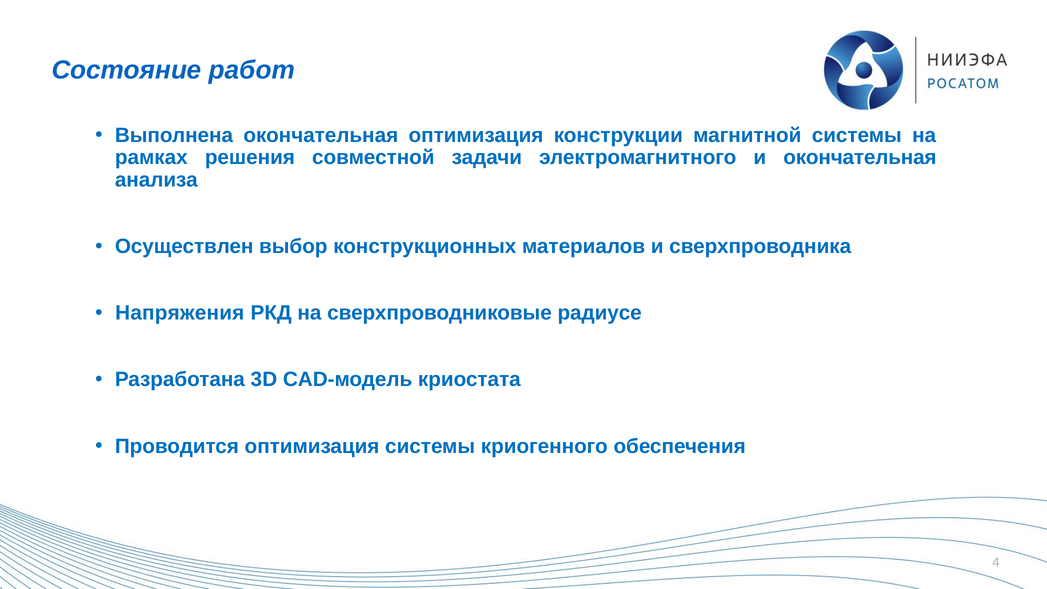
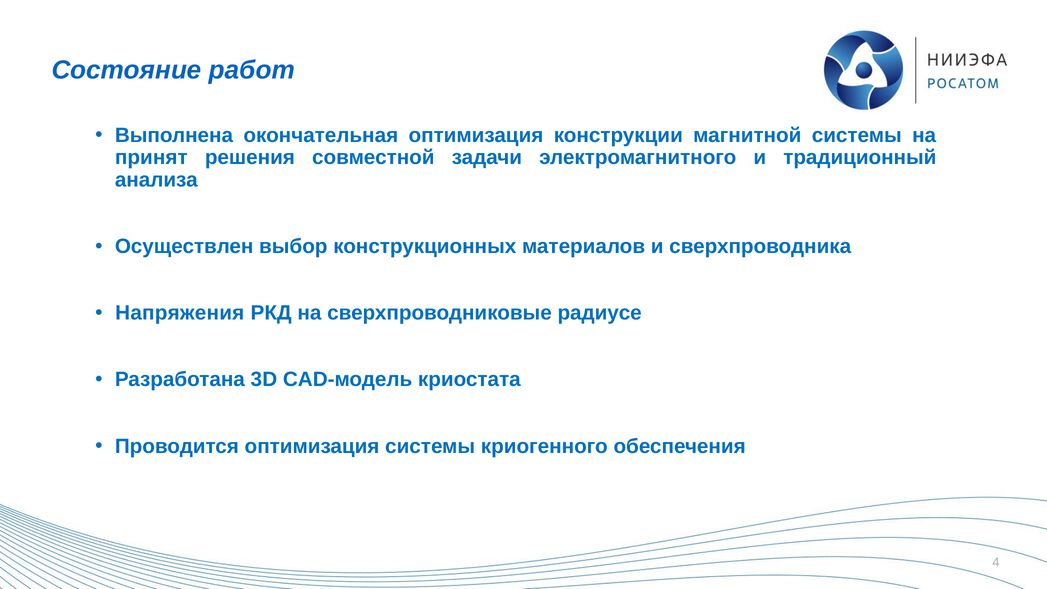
рамках: рамках -> принят
и окончательная: окончательная -> традиционный
